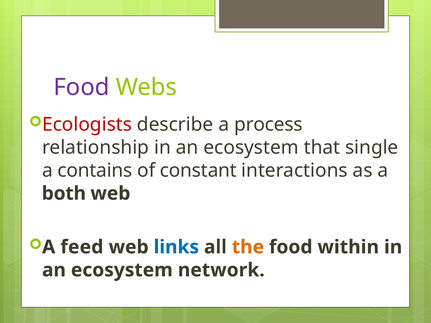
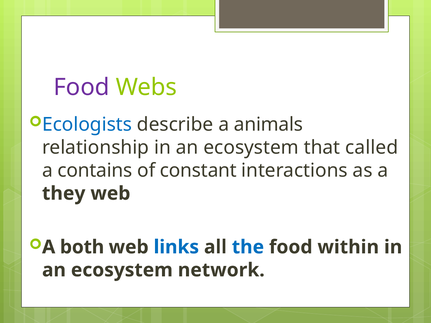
Ecologists colour: red -> blue
process: process -> animals
single: single -> called
both: both -> they
feed: feed -> both
the colour: orange -> blue
